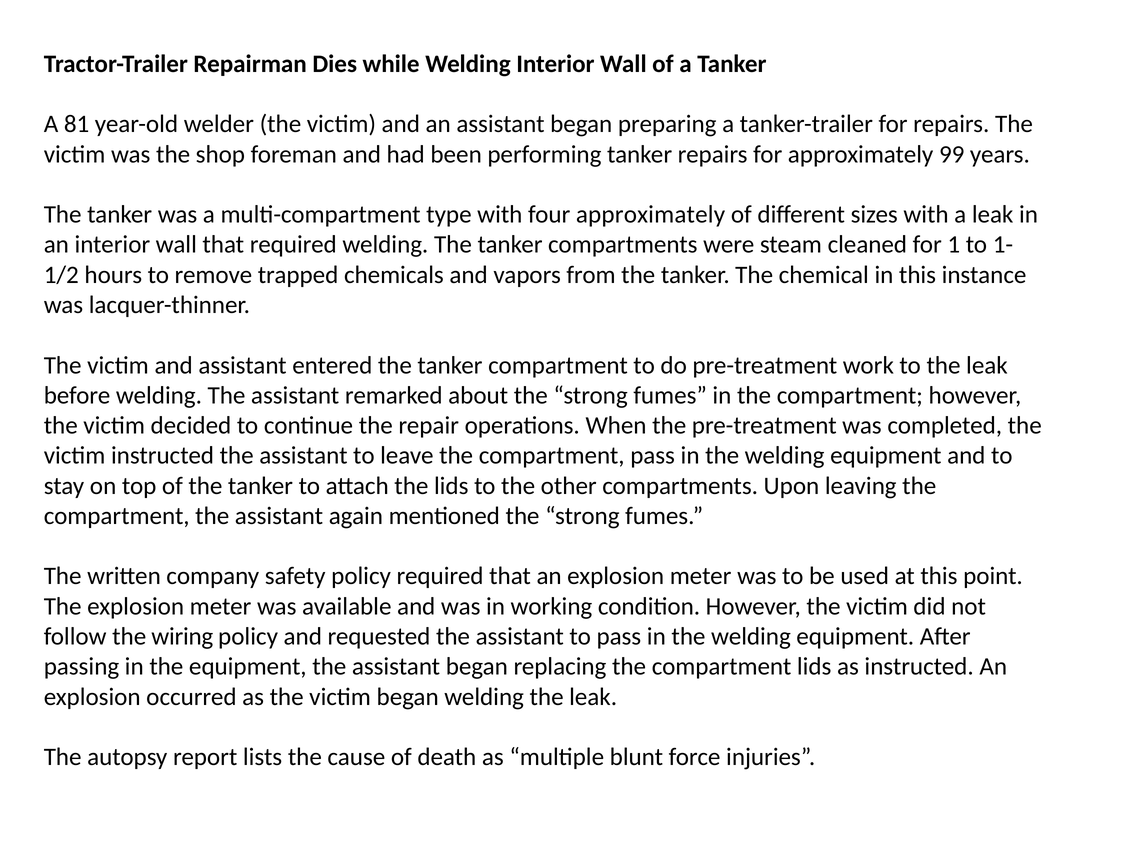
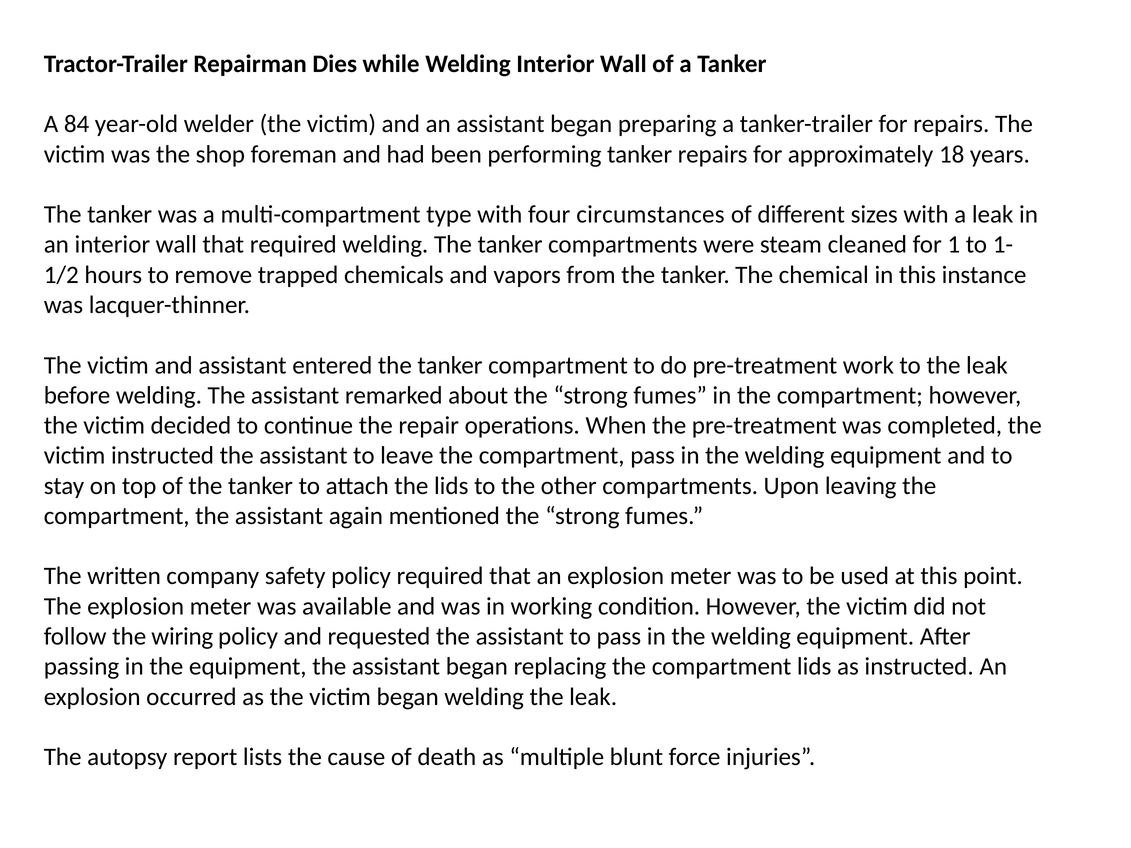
81: 81 -> 84
99: 99 -> 18
four approximately: approximately -> circumstances
